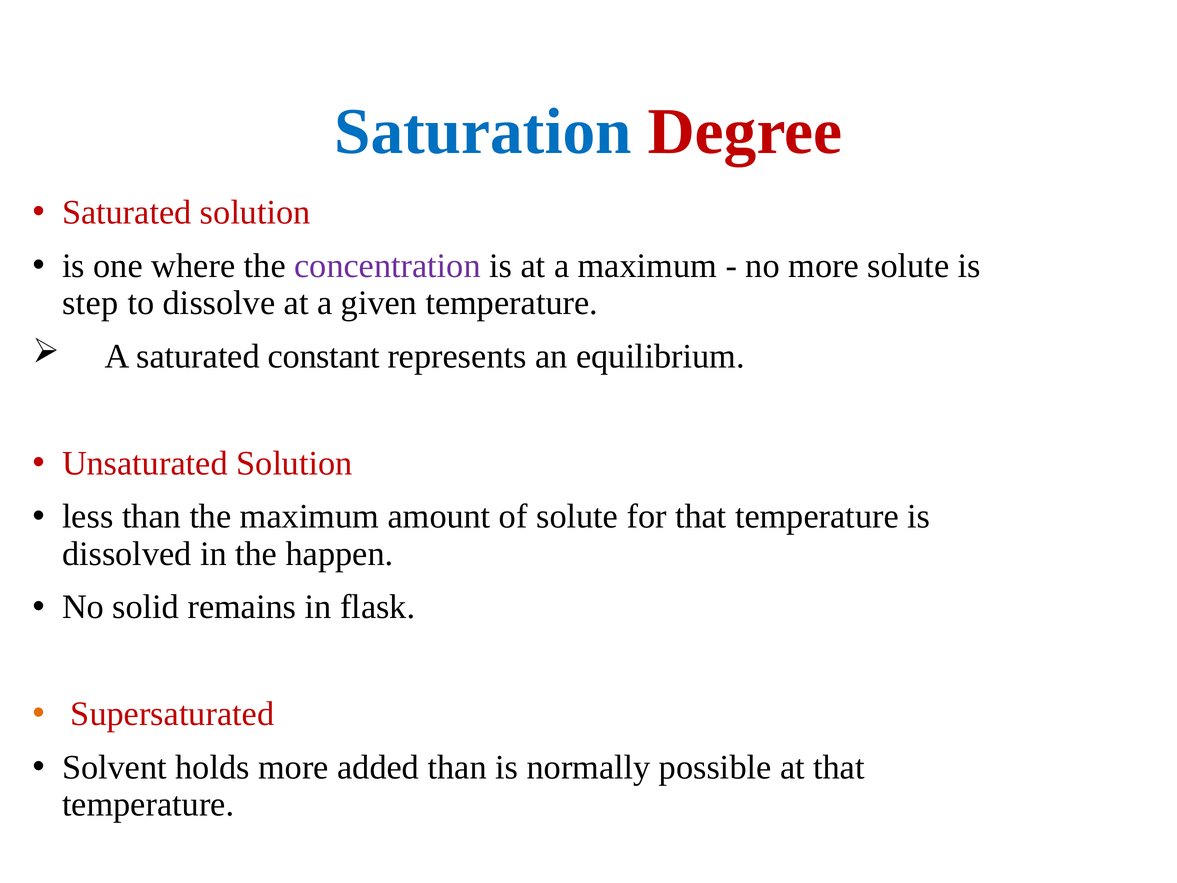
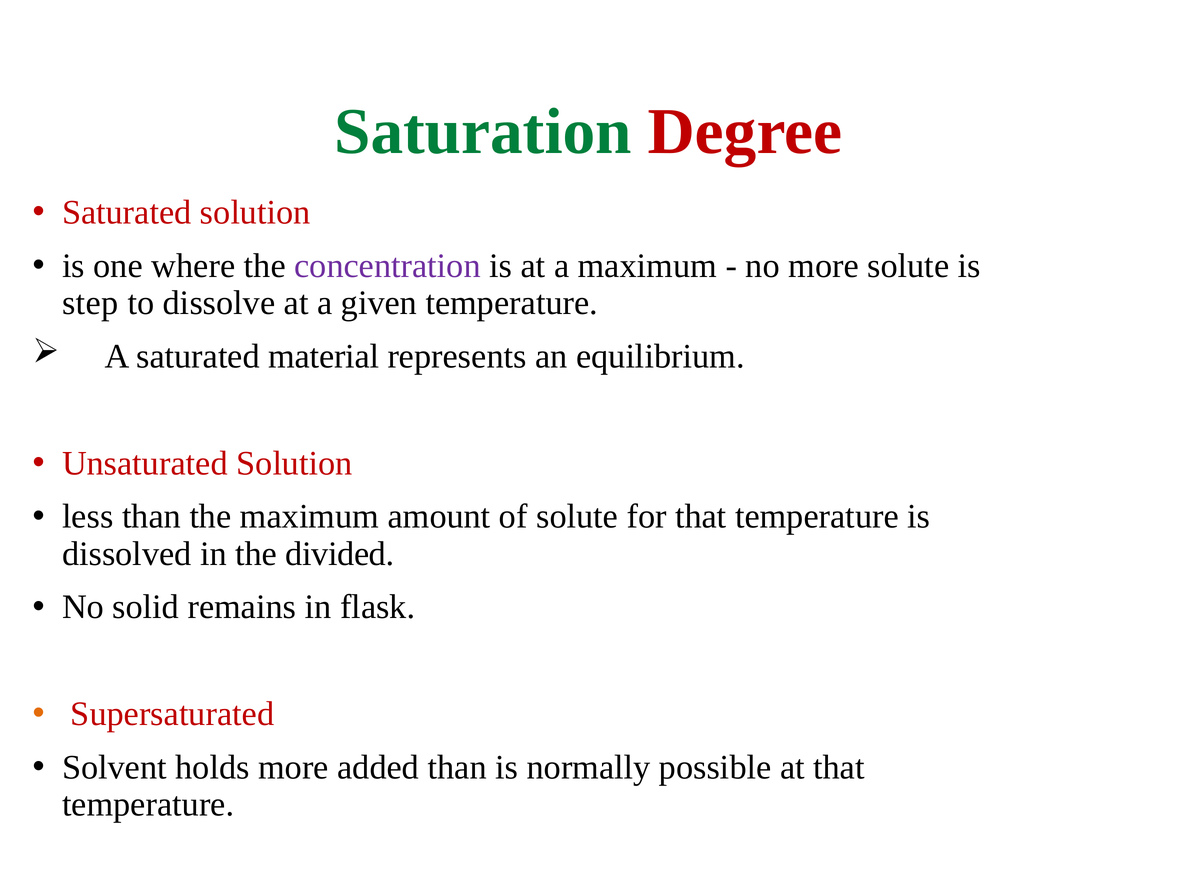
Saturation colour: blue -> green
constant: constant -> material
happen: happen -> divided
